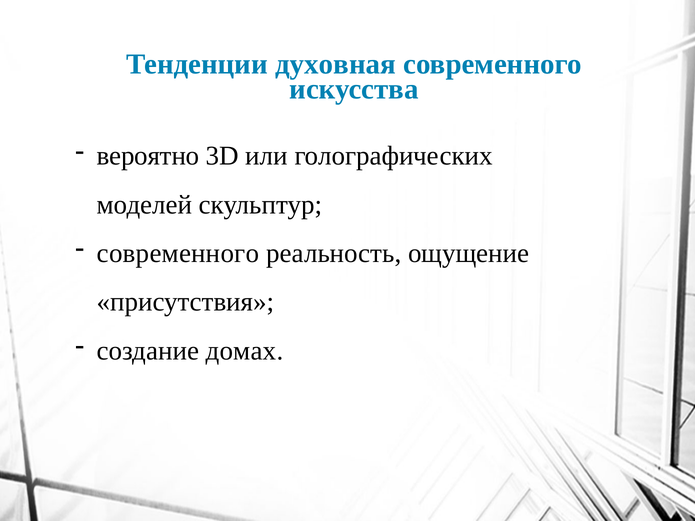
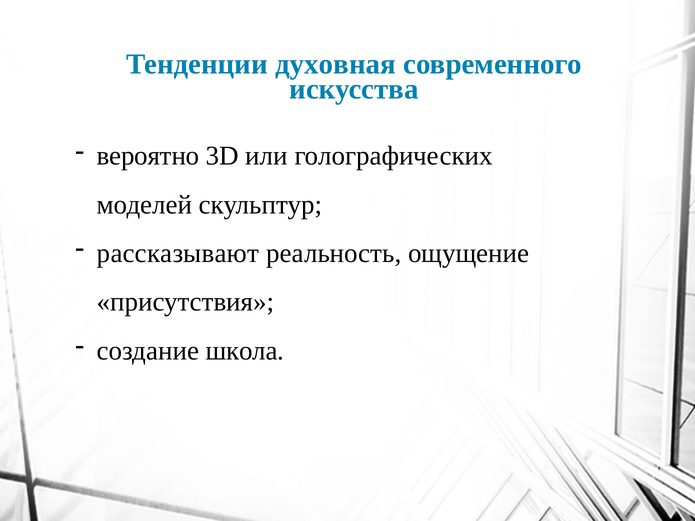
современного at (178, 253): современного -> рассказывают
домах: домах -> школа
